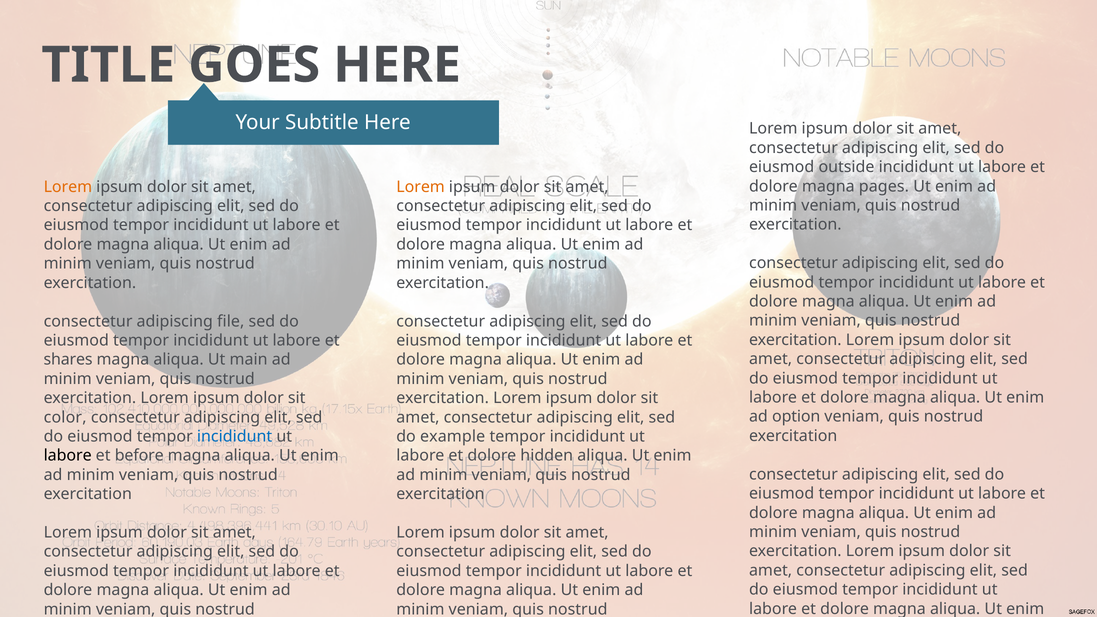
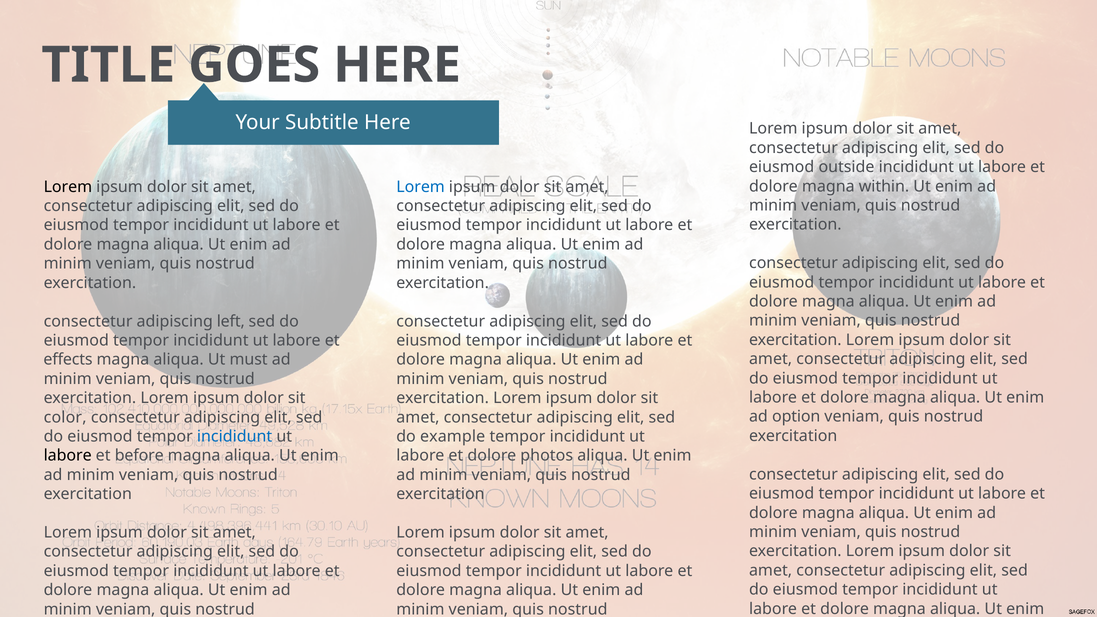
pages: pages -> within
Lorem at (68, 187) colour: orange -> black
Lorem at (421, 187) colour: orange -> blue
file: file -> left
shares: shares -> effects
main: main -> must
hidden: hidden -> photos
